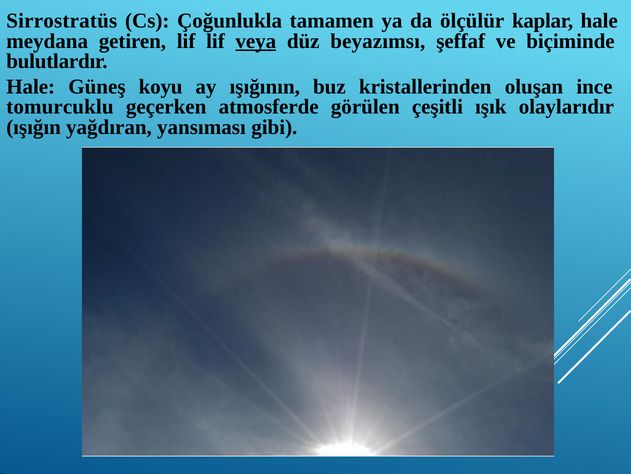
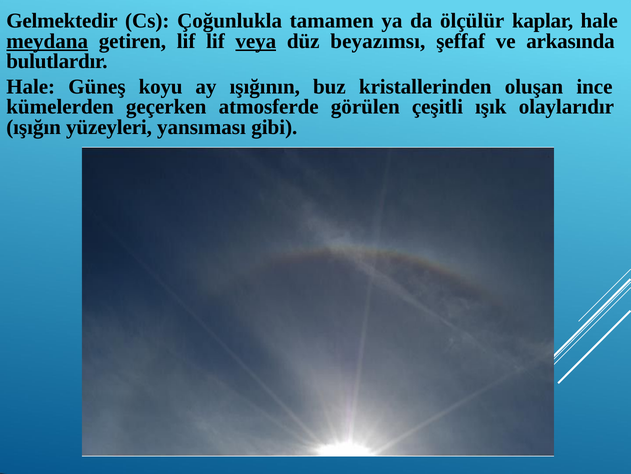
Sirrostratüs: Sirrostratüs -> Gelmektedir
meydana underline: none -> present
biçiminde: biçiminde -> arkasında
tomurcuklu: tomurcuklu -> kümelerden
yağdıran: yağdıran -> yüzeyleri
